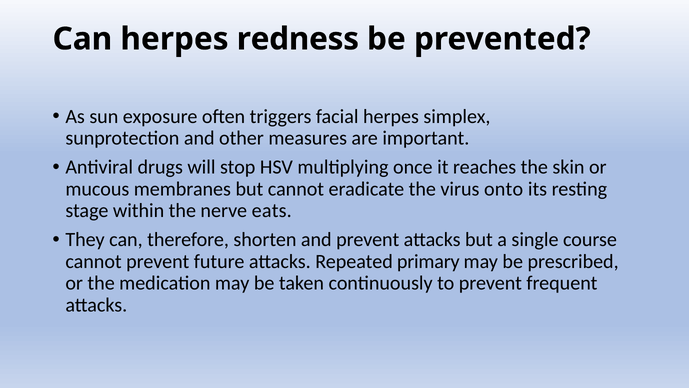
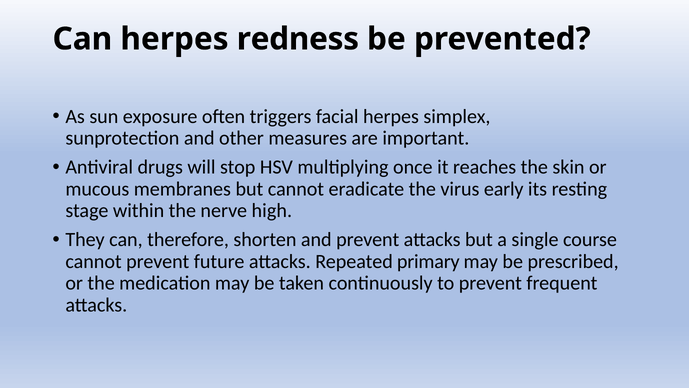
onto: onto -> early
eats: eats -> high
